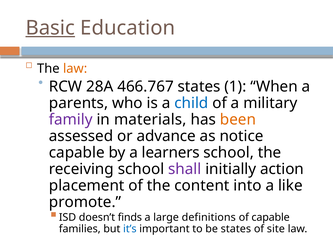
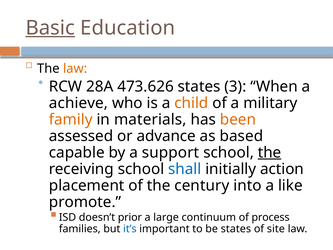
466.767: 466.767 -> 473.626
1: 1 -> 3
parents: parents -> achieve
child colour: blue -> orange
family colour: purple -> orange
notice: notice -> based
learners: learners -> support
the at (270, 152) underline: none -> present
shall colour: purple -> blue
content: content -> century
finds: finds -> prior
definitions: definitions -> continuum
of capable: capable -> process
